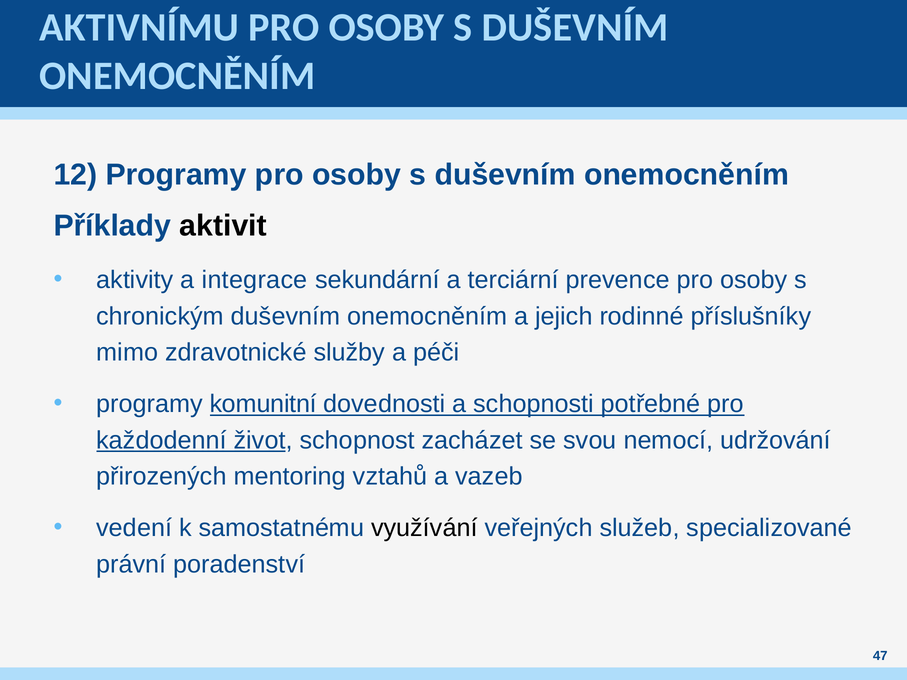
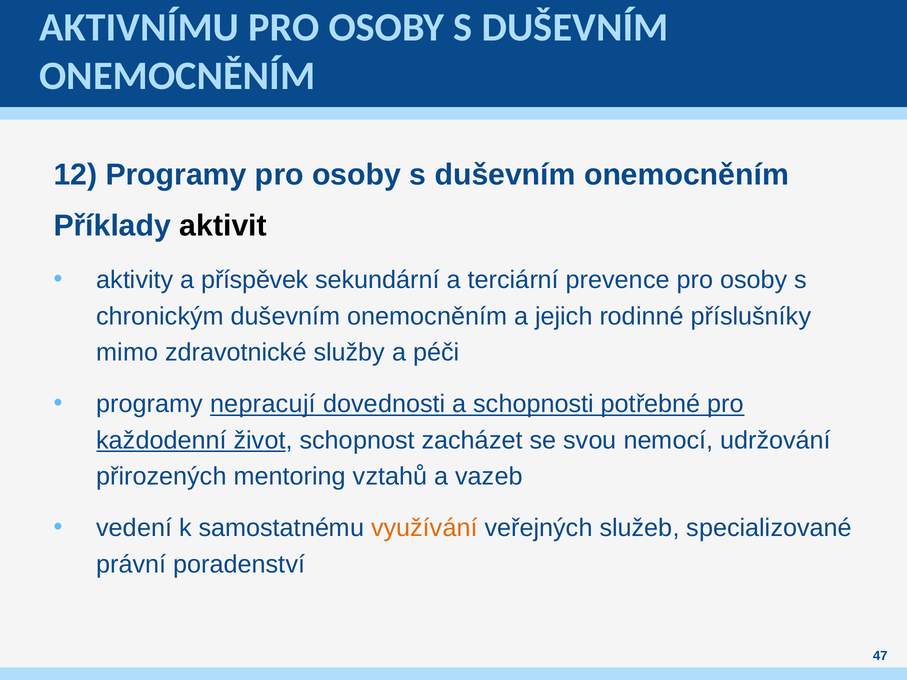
integrace: integrace -> příspěvek
komunitní: komunitní -> nepracují
využívání colour: black -> orange
